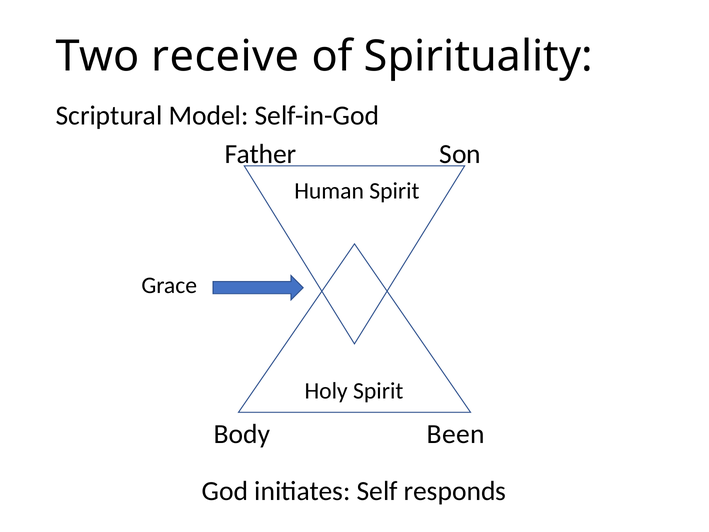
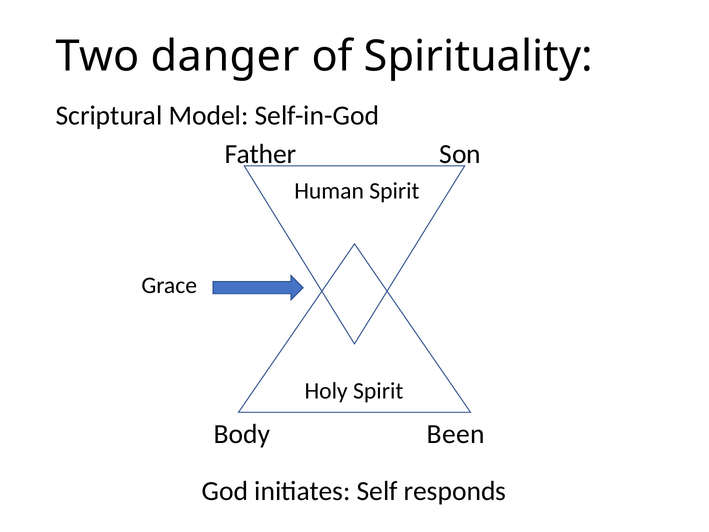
receive: receive -> danger
